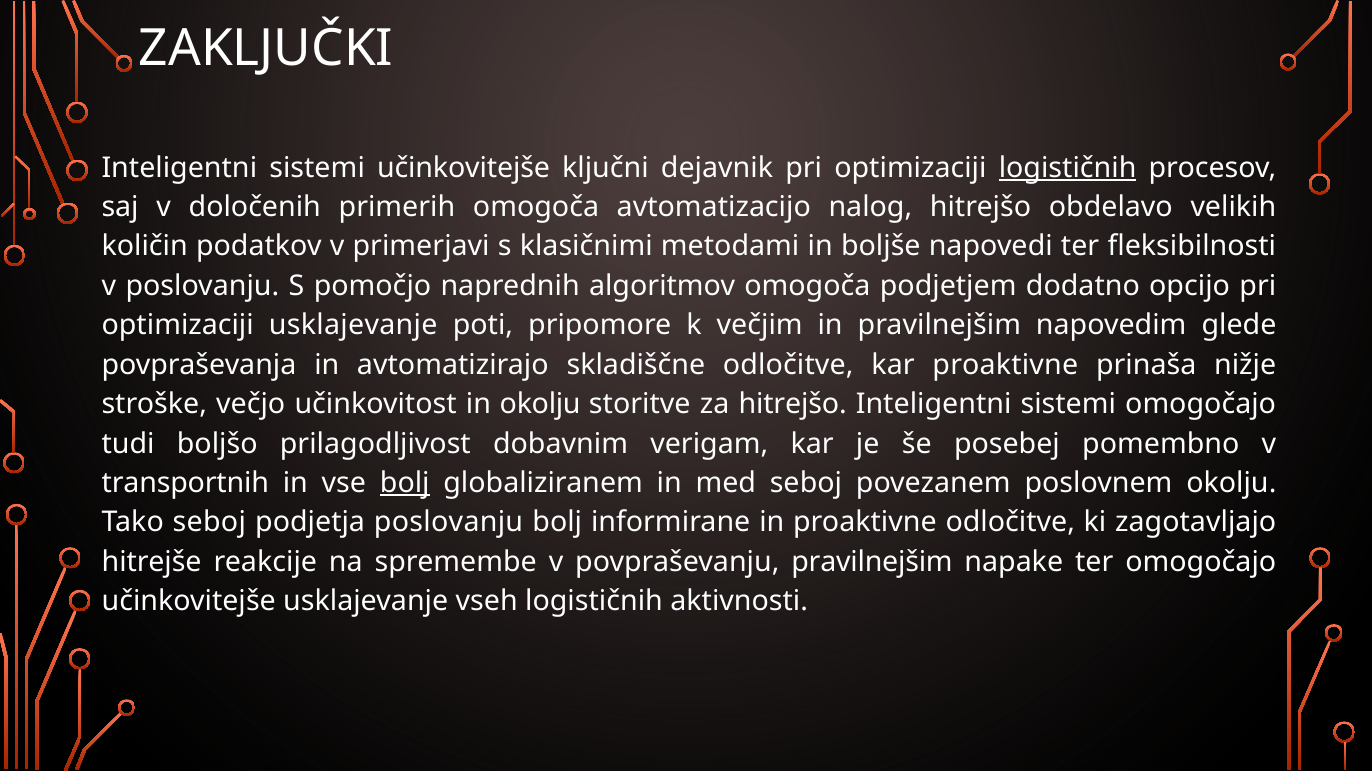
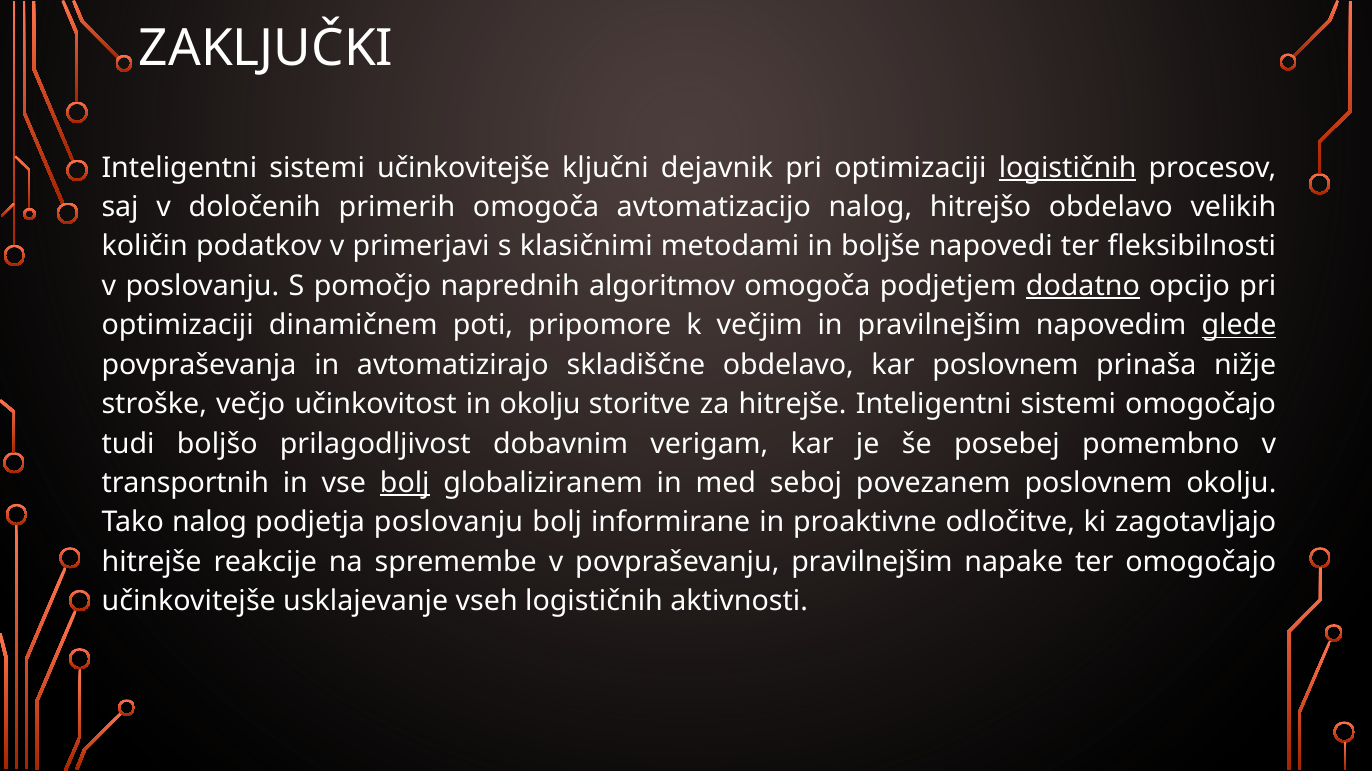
dodatno underline: none -> present
optimizaciji usklajevanje: usklajevanje -> dinamičnem
glede underline: none -> present
skladiščne odločitve: odločitve -> obdelavo
kar proaktivne: proaktivne -> poslovnem
za hitrejšo: hitrejšo -> hitrejše
Tako seboj: seboj -> nalog
